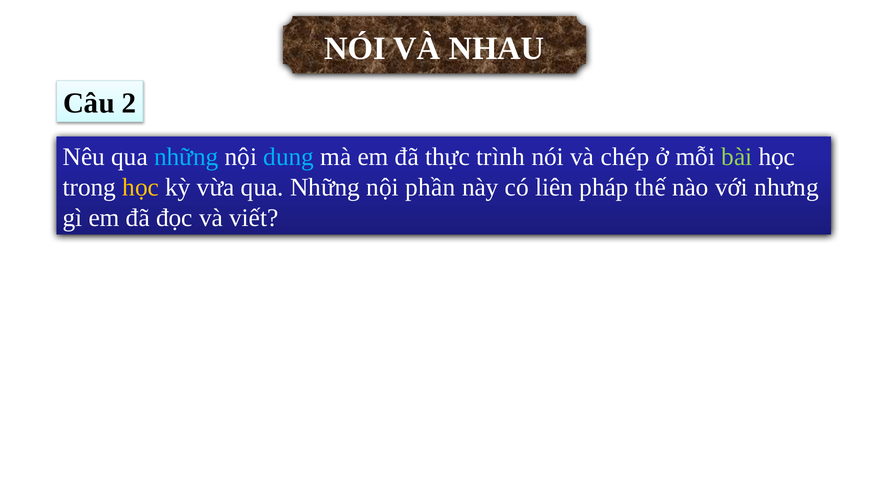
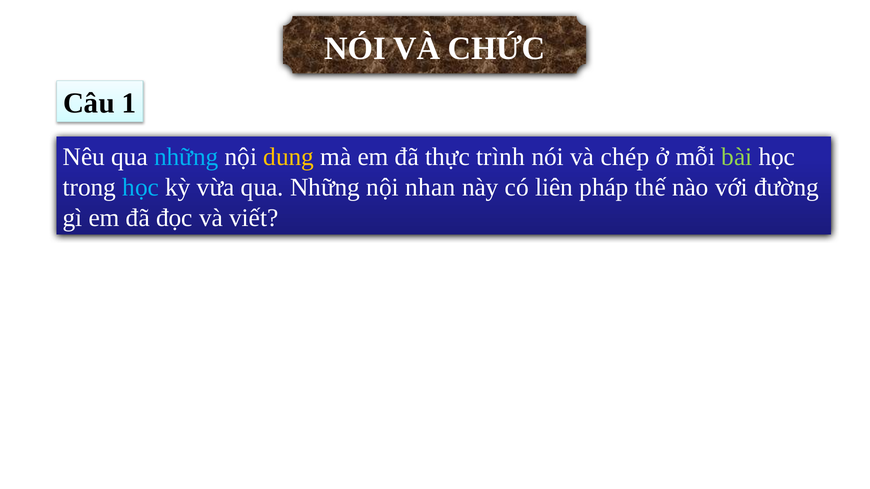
NHAU: NHAU -> CHỨC
2: 2 -> 1
dung colour: light blue -> yellow
học at (141, 187) colour: yellow -> light blue
phần: phần -> nhan
nhưng: nhưng -> đường
